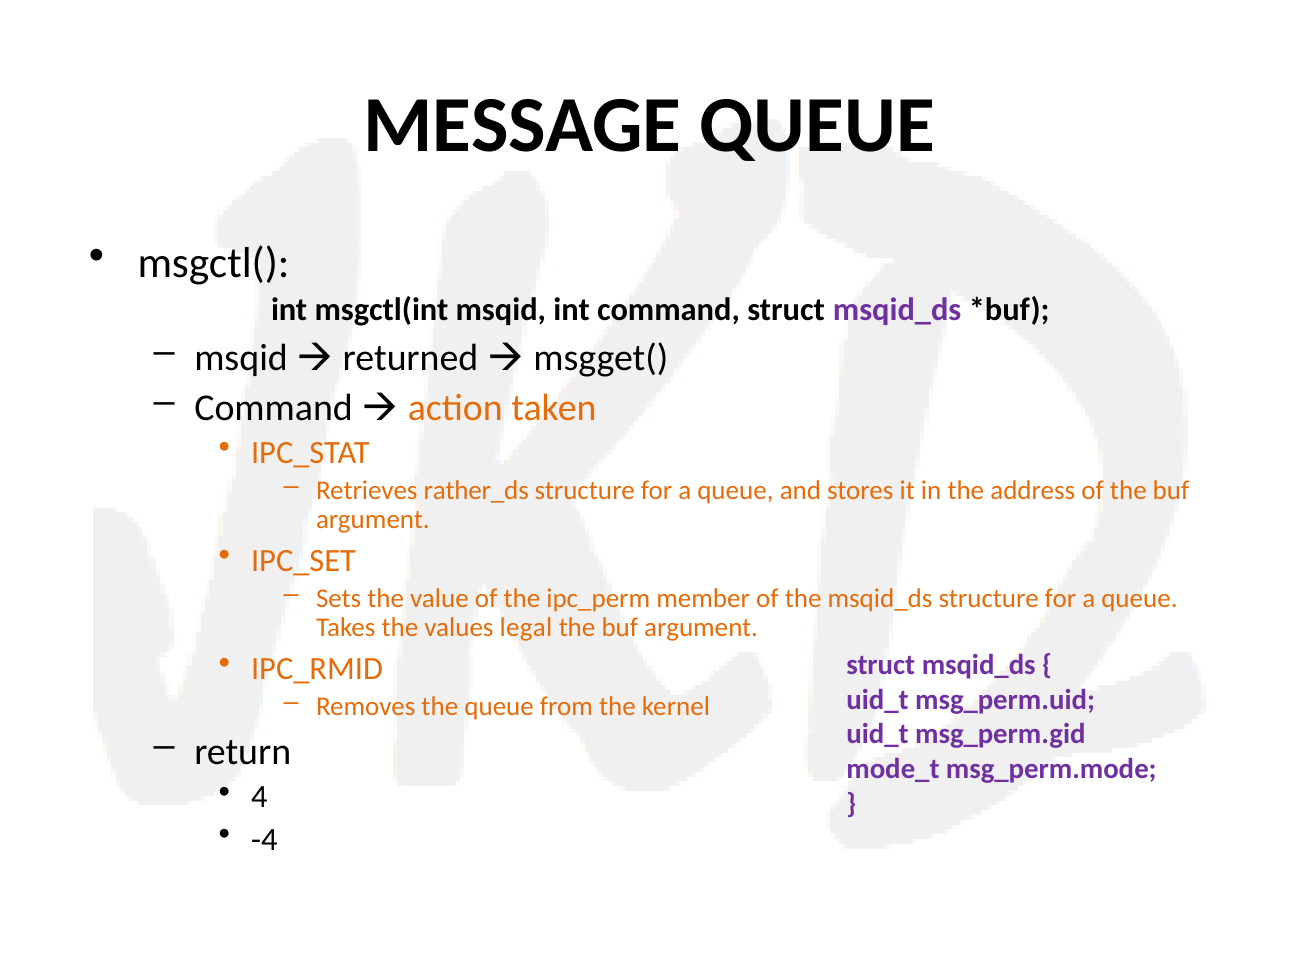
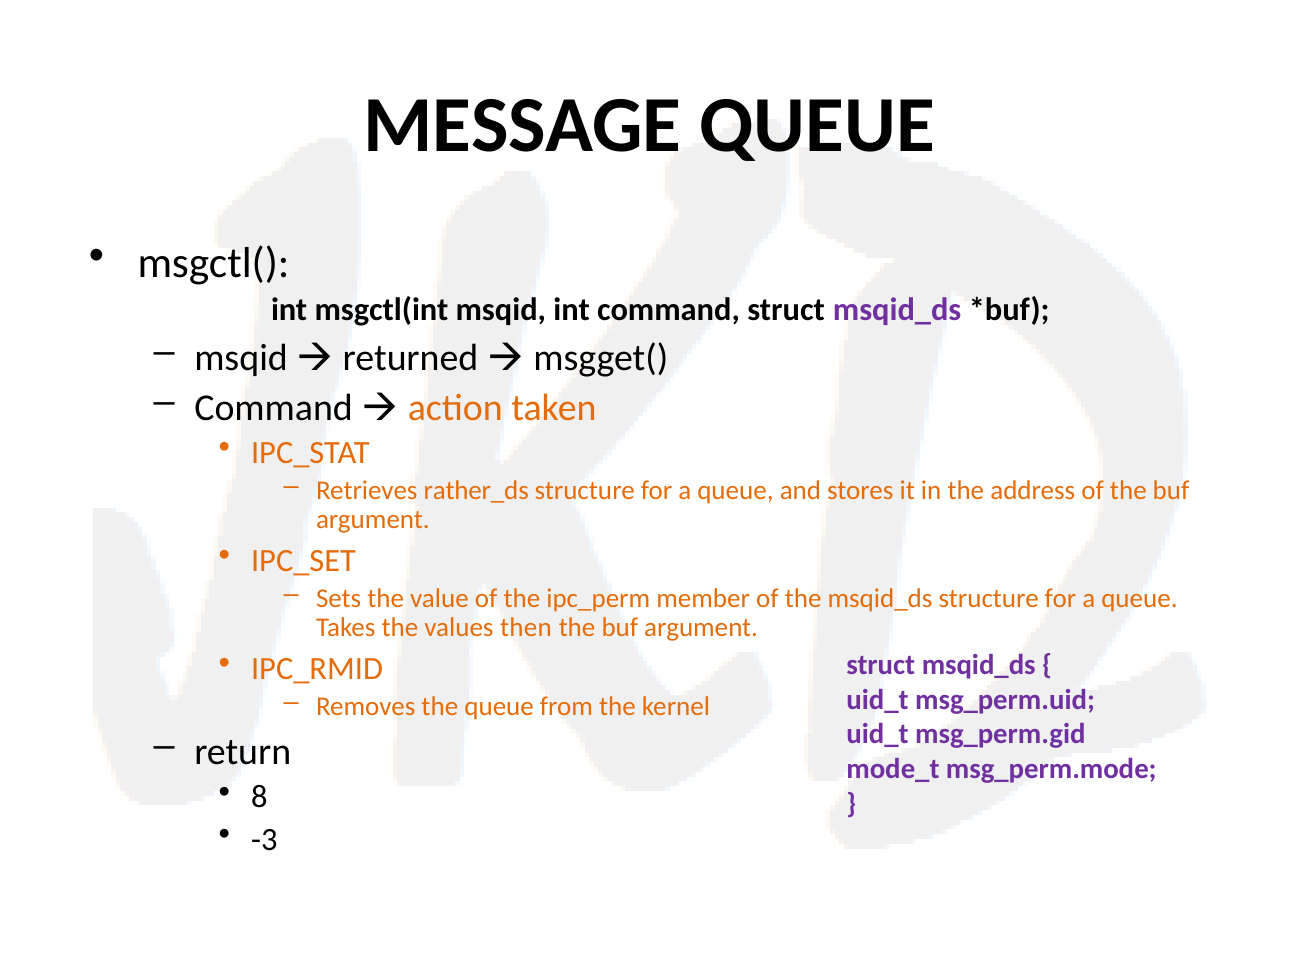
legal: legal -> then
4: 4 -> 8
-4: -4 -> -3
